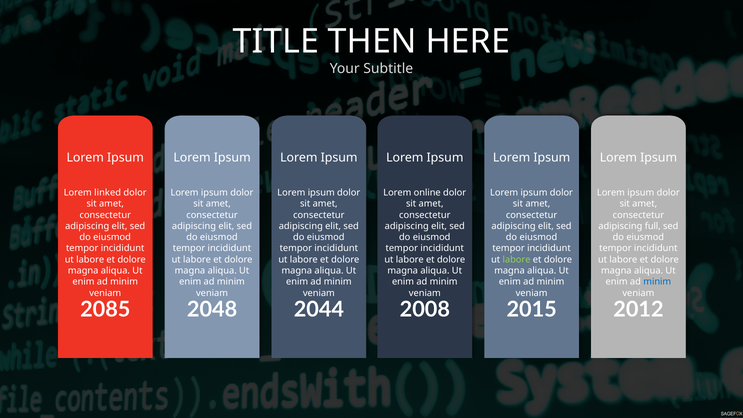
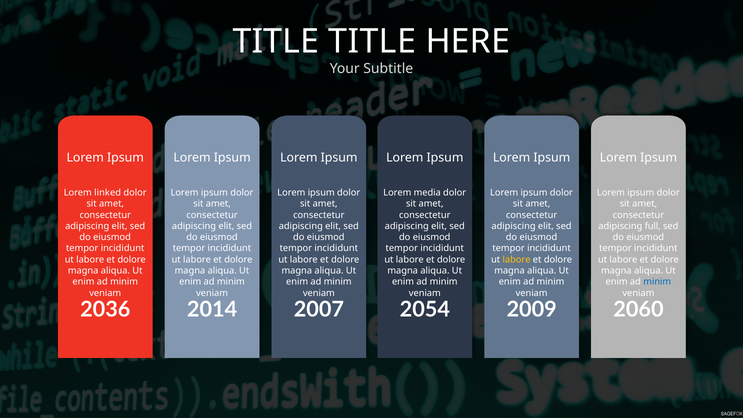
TITLE THEN: THEN -> TITLE
online: online -> media
labore at (517, 260) colour: light green -> yellow
2085: 2085 -> 2036
2048: 2048 -> 2014
2044: 2044 -> 2007
2008: 2008 -> 2054
2015: 2015 -> 2009
2012: 2012 -> 2060
